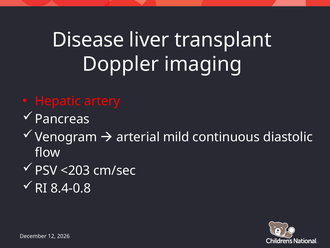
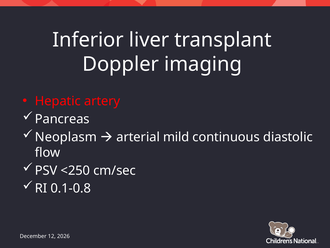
Disease: Disease -> Inferior
Venogram: Venogram -> Neoplasm
<203: <203 -> <250
8.4-0.8: 8.4-0.8 -> 0.1-0.8
